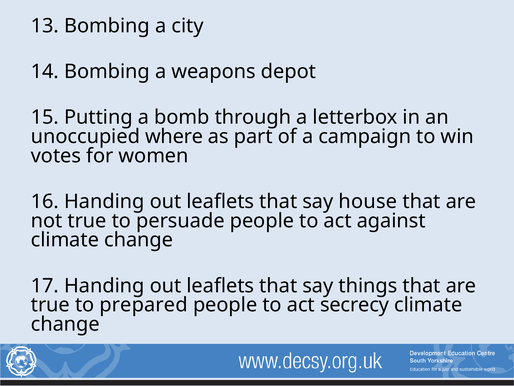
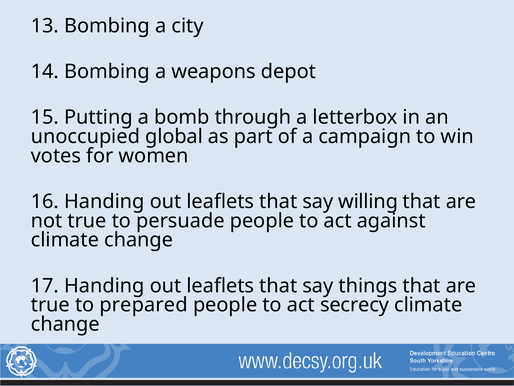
where: where -> global
house: house -> willing
